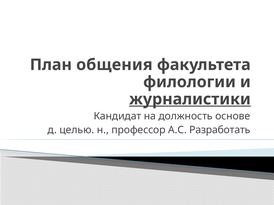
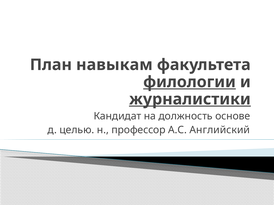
общения: общения -> навыкам
филологии underline: none -> present
Разработать: Разработать -> Английский
